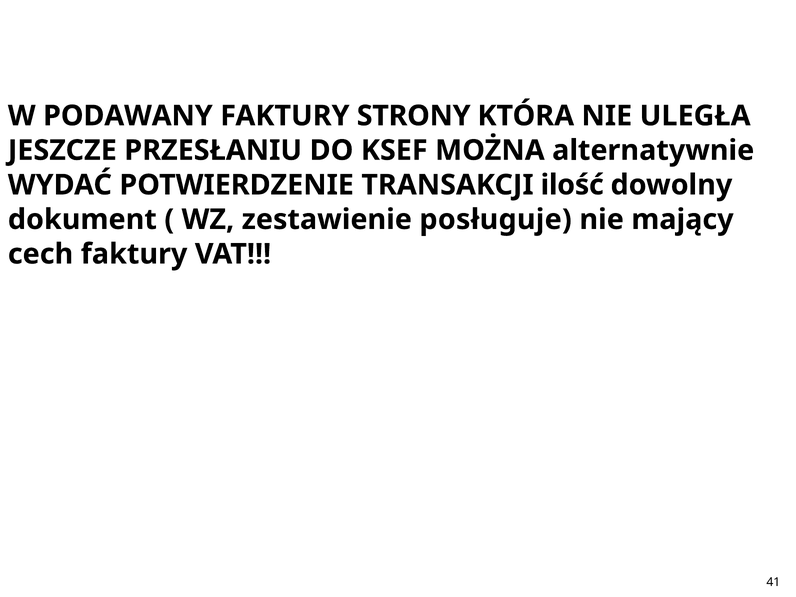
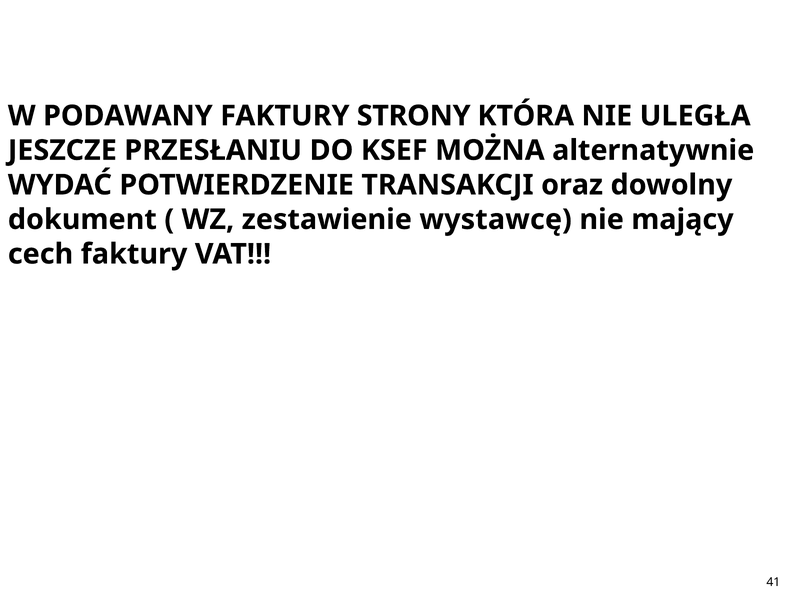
ilość: ilość -> oraz
posługuje: posługuje -> wystawcę
